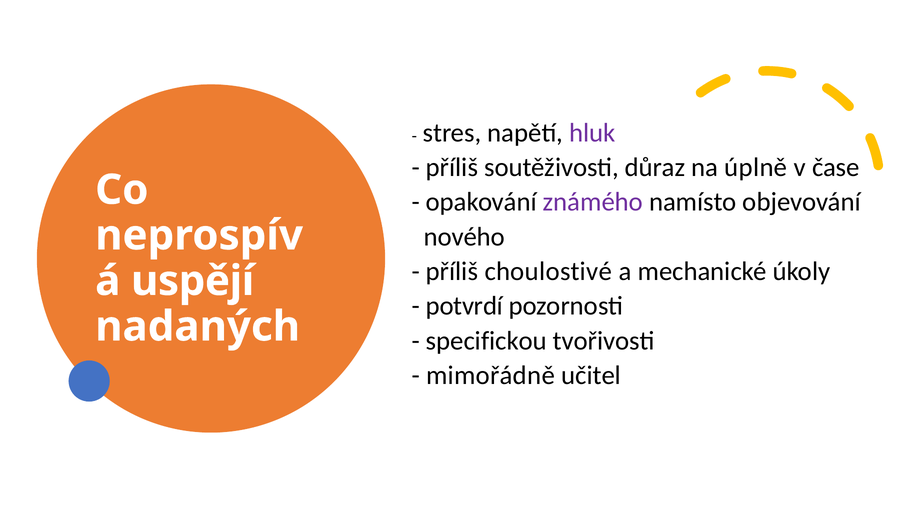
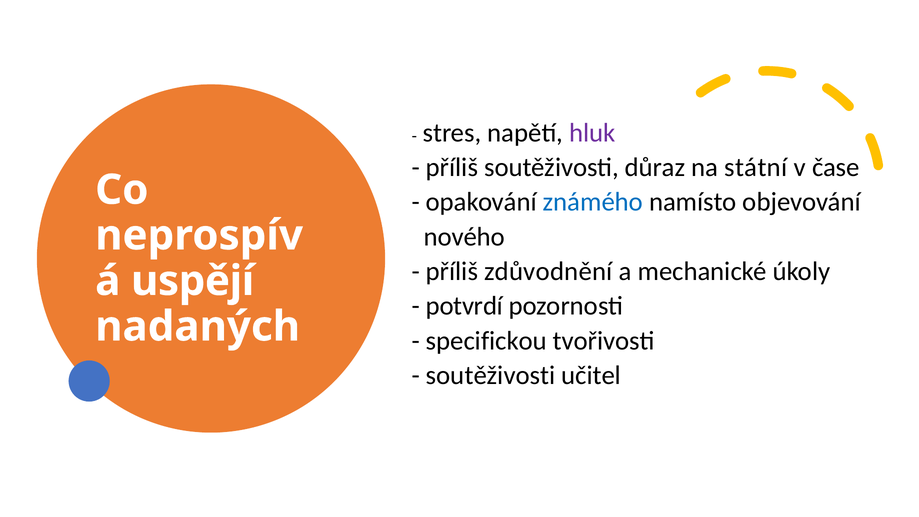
úplně: úplně -> státní
známého colour: purple -> blue
choulostivé: choulostivé -> zdůvodnění
mimořádně at (490, 375): mimořádně -> soutěživosti
